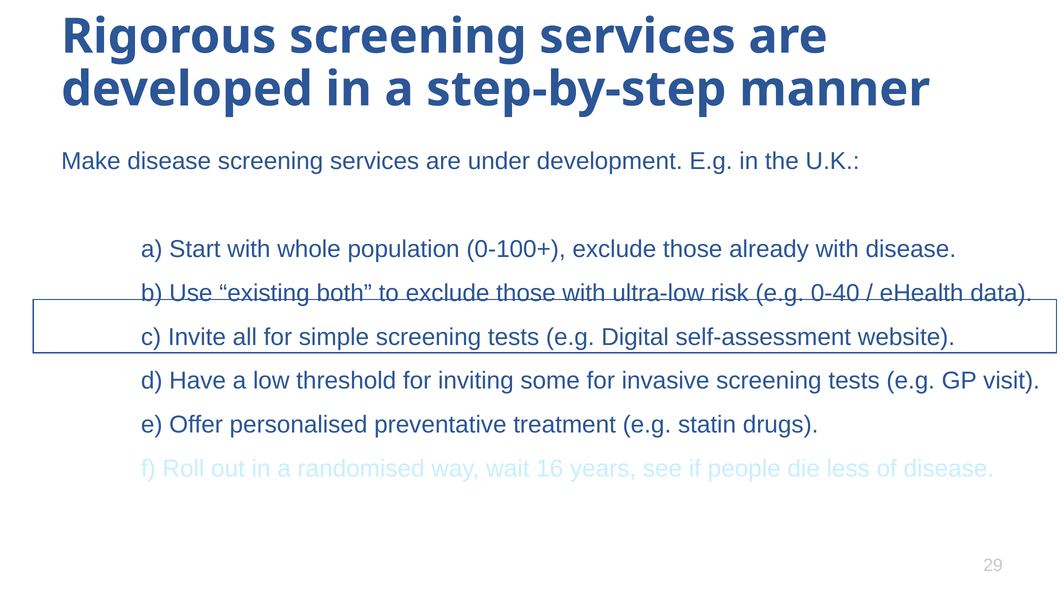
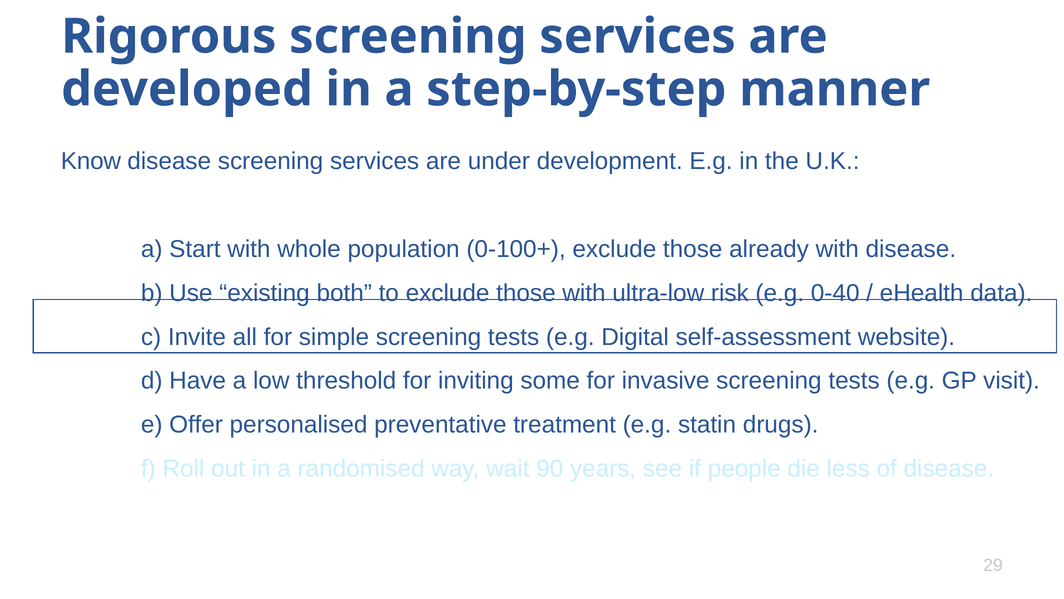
Make: Make -> Know
16: 16 -> 90
